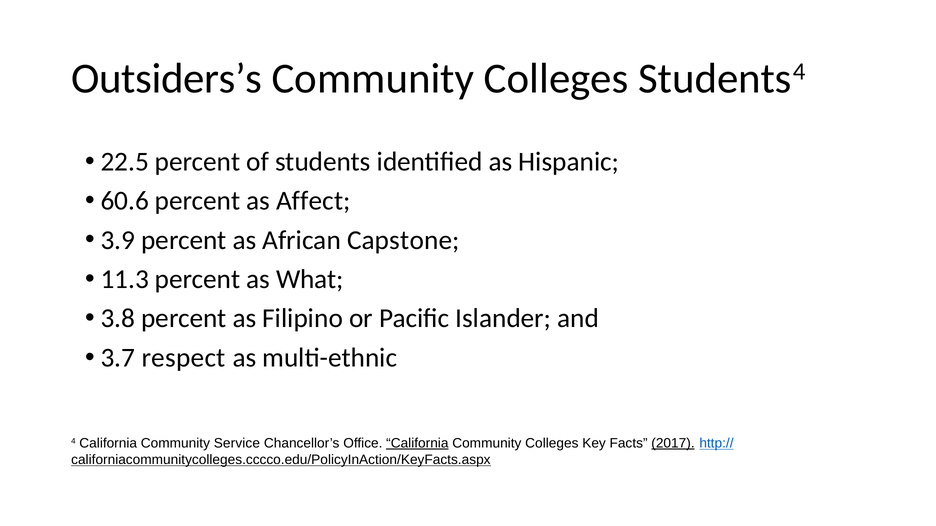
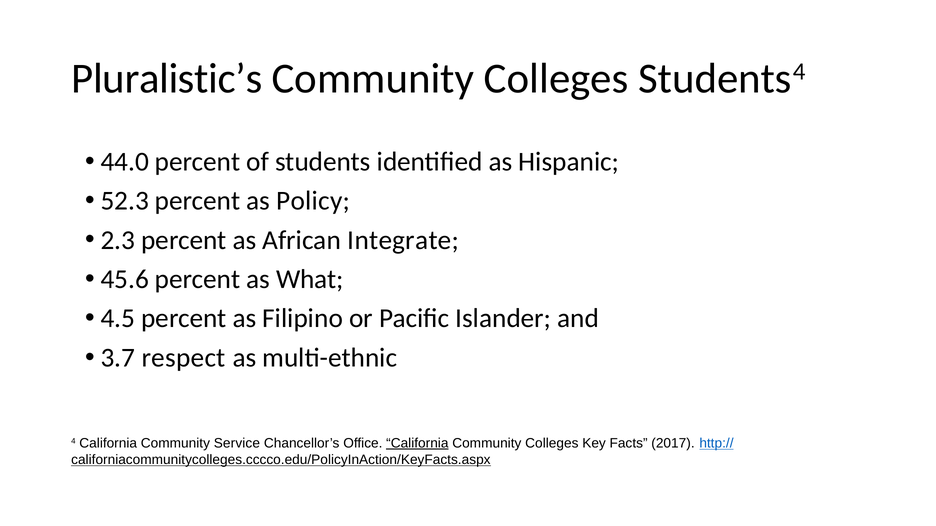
Outsiders’s: Outsiders’s -> Pluralistic’s
22.5: 22.5 -> 44.0
60.6: 60.6 -> 52.3
Affect: Affect -> Policy
3.9: 3.9 -> 2.3
Capstone: Capstone -> Integrate
11.3: 11.3 -> 45.6
3.8: 3.8 -> 4.5
2017 underline: present -> none
